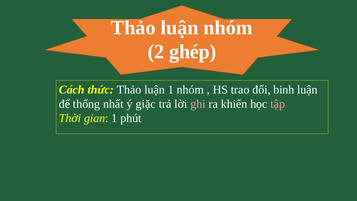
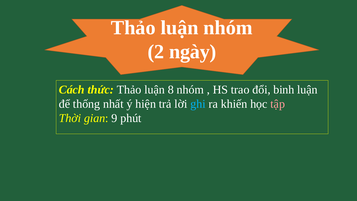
ghép: ghép -> ngày
luận 1: 1 -> 8
giặc: giặc -> hiện
ghi colour: pink -> light blue
gian 1: 1 -> 9
